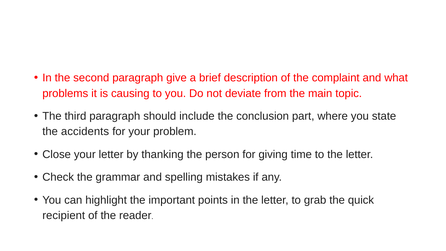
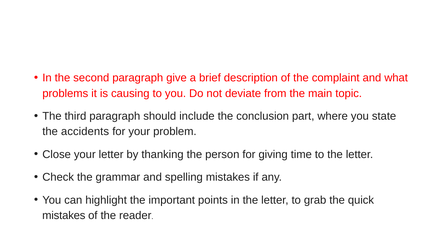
recipient at (64, 215): recipient -> mistakes
